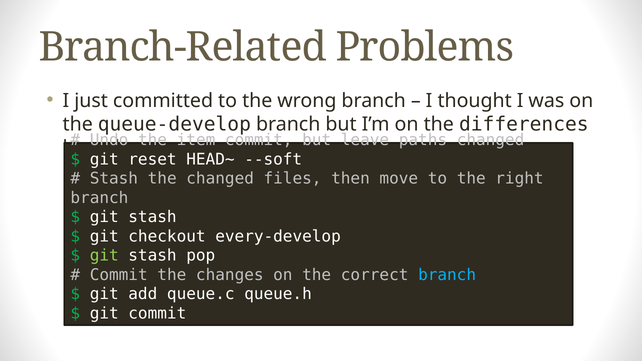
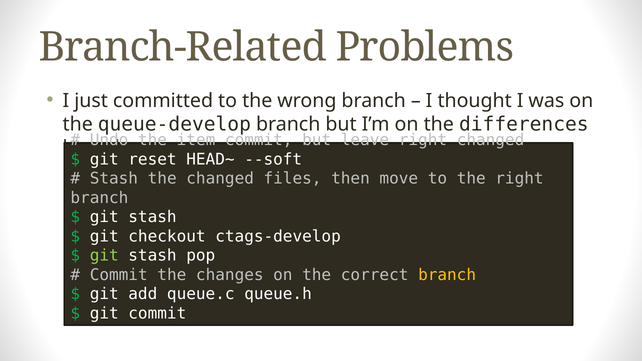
leave paths: paths -> right
every-develop: every-develop -> ctags-develop
branch at (447, 275) colour: light blue -> yellow
